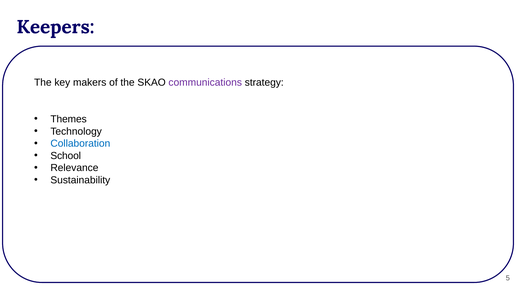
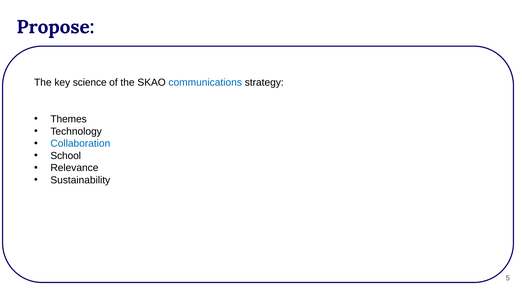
Keepers: Keepers -> Propose
makers: makers -> science
communications colour: purple -> blue
